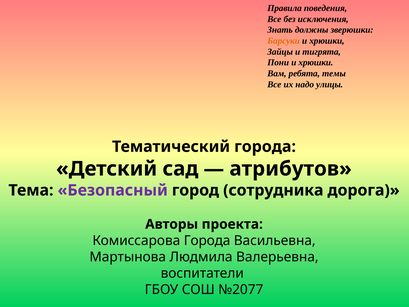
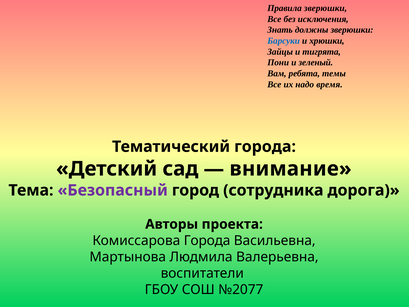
Правила поведения: поведения -> зверюшки
Барсуки colour: orange -> blue
Пони и хрюшки: хрюшки -> зеленый
улицы: улицы -> время
атрибутов: атрибутов -> внимание
